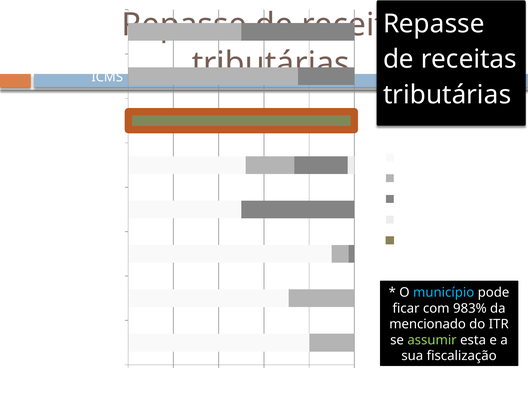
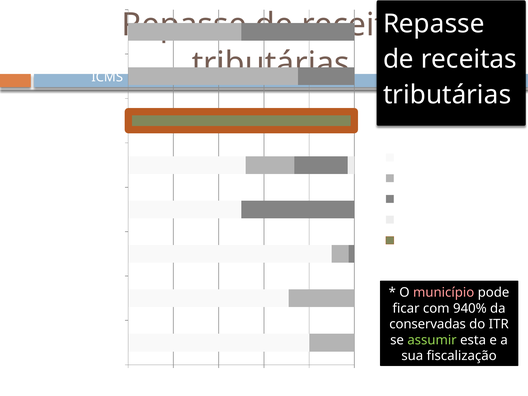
município colour: light blue -> pink
983%: 983% -> 940%
mencionado: mencionado -> conservadas
